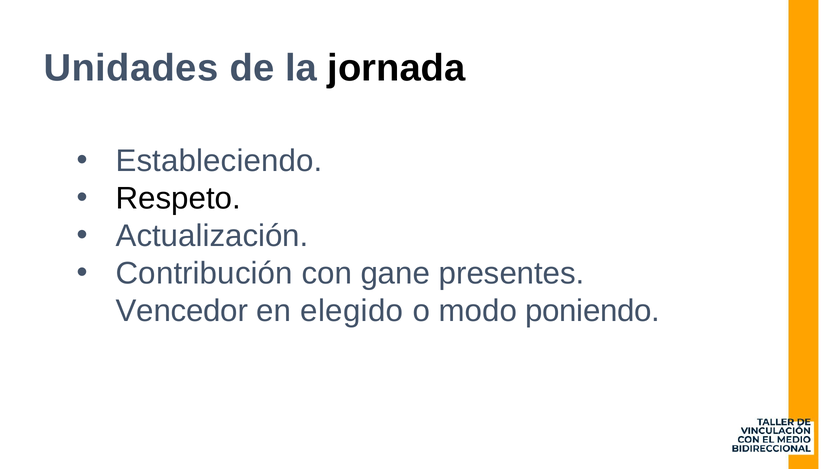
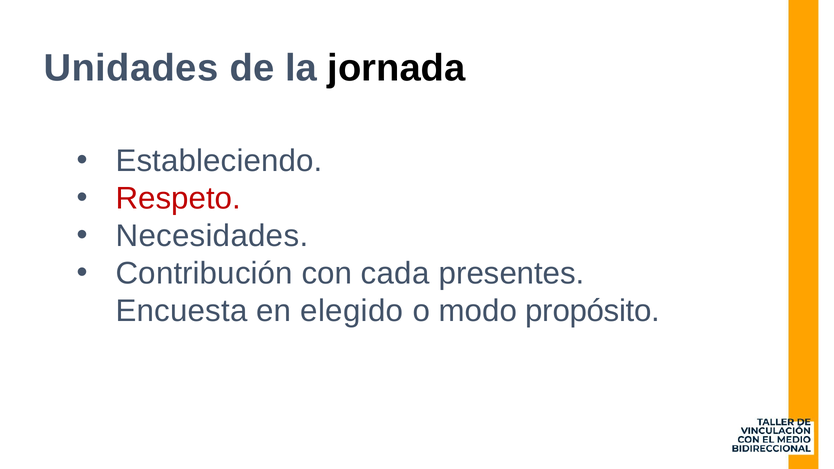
Respeto colour: black -> red
Actualización: Actualización -> Necesidades
gane: gane -> cada
Vencedor: Vencedor -> Encuesta
poniendo: poniendo -> propósito
